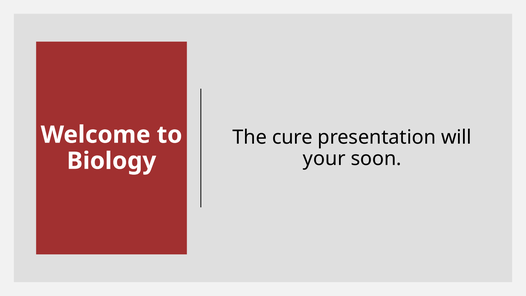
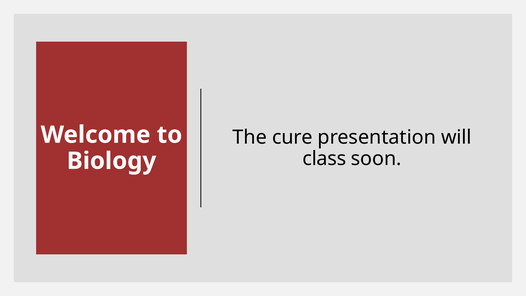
your: your -> class
